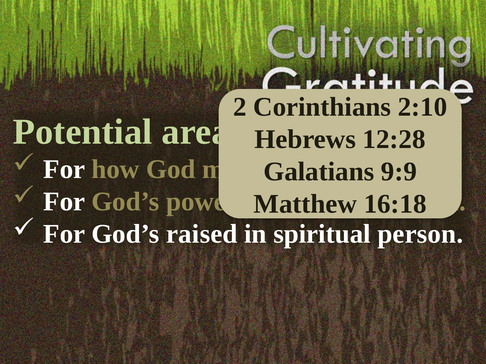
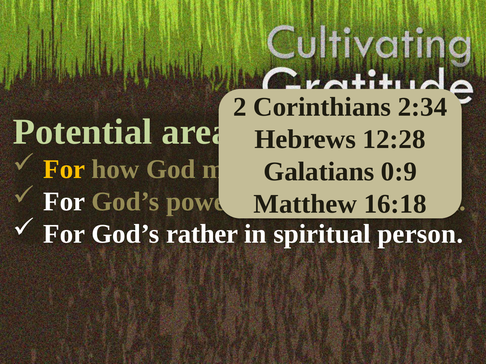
2:10: 2:10 -> 2:34
For at (64, 170) colour: white -> yellow
9:9: 9:9 -> 0:9
raised: raised -> rather
